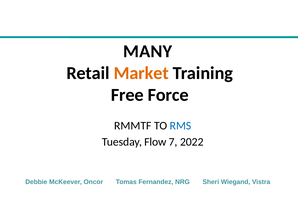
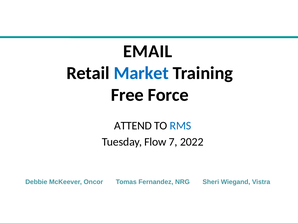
MANY: MANY -> EMAIL
Market colour: orange -> blue
RMMTF: RMMTF -> ATTEND
